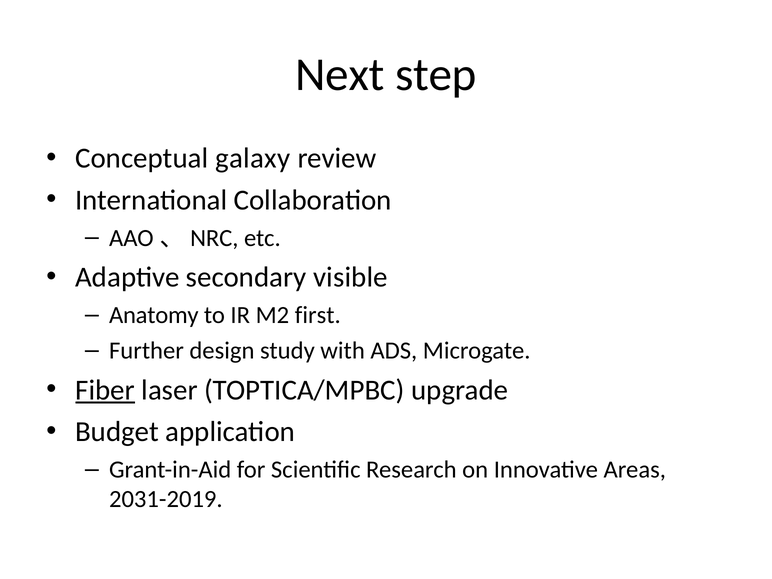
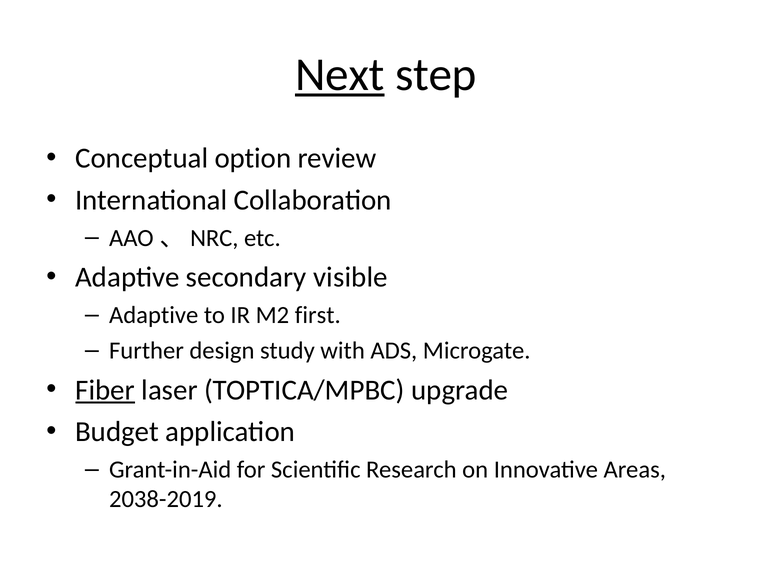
Next underline: none -> present
galaxy: galaxy -> option
Anatomy at (154, 315): Anatomy -> Adaptive
2031-2019: 2031-2019 -> 2038-2019
